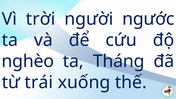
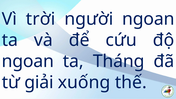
người ngước: ngước -> ngoan
nghèo at (28, 61): nghèo -> ngoan
trái: trái -> giải
